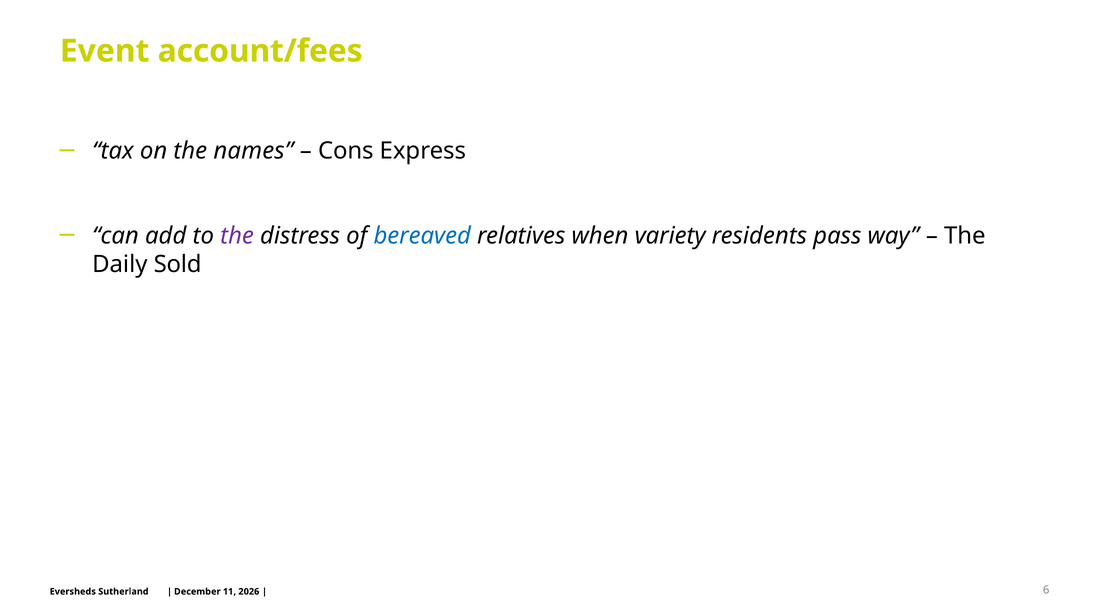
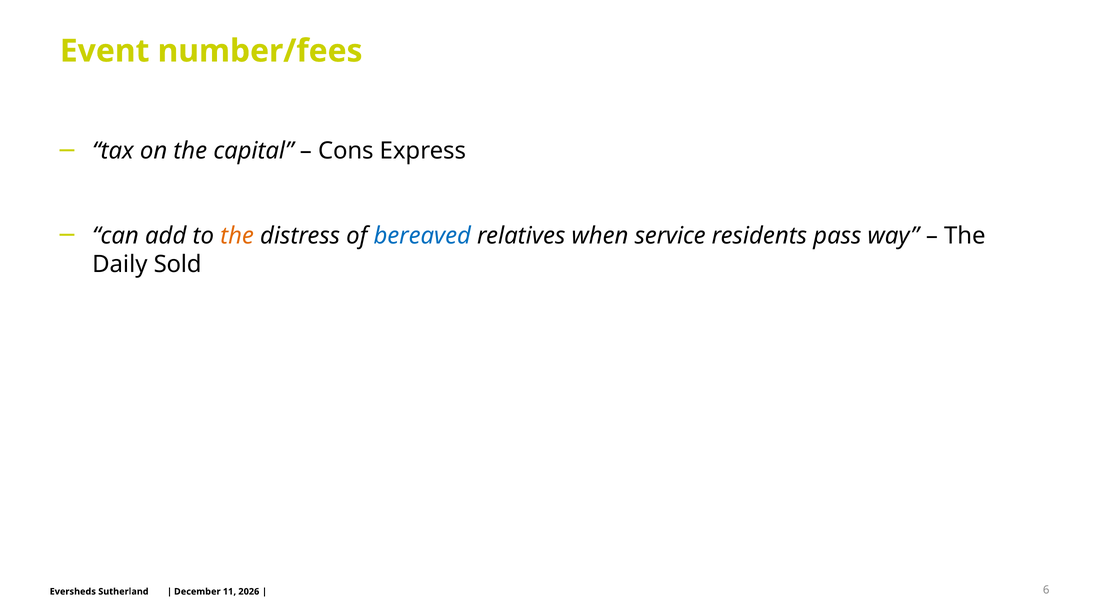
account/fees: account/fees -> number/fees
names: names -> capital
the at (237, 236) colour: purple -> orange
variety: variety -> service
